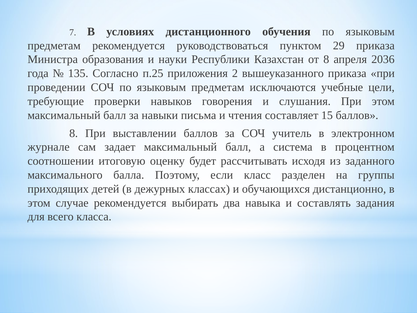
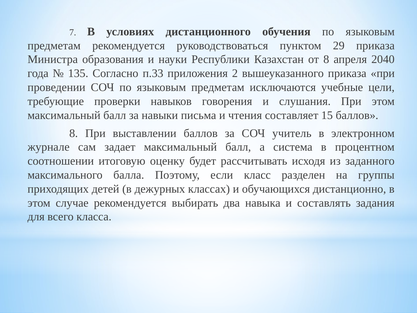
2036: 2036 -> 2040
п.25: п.25 -> п.33
